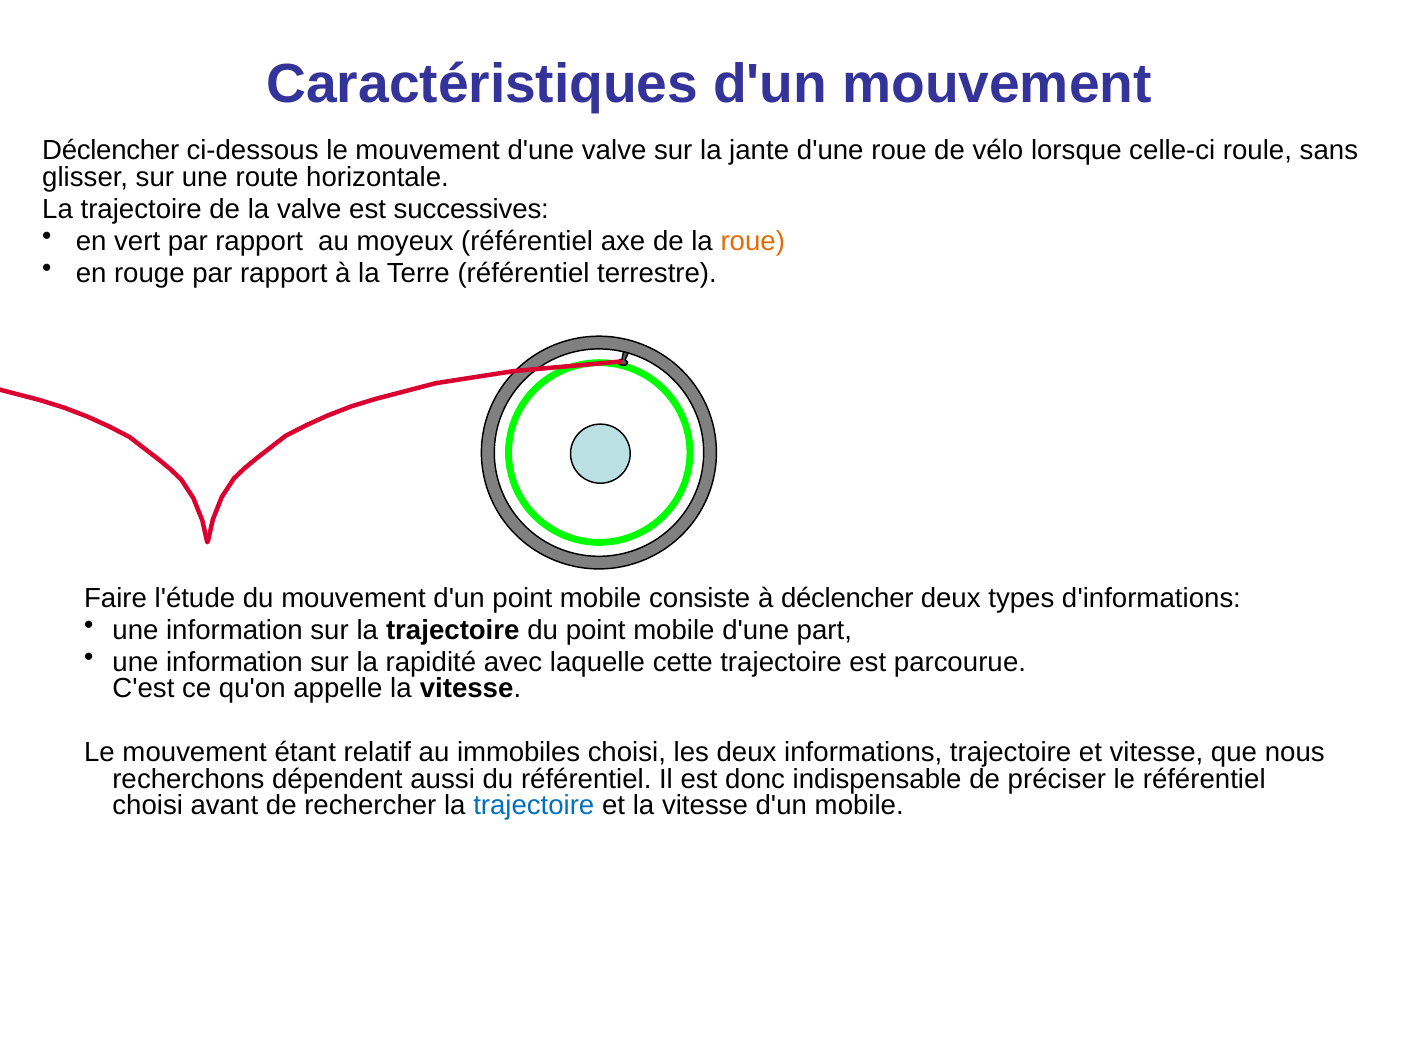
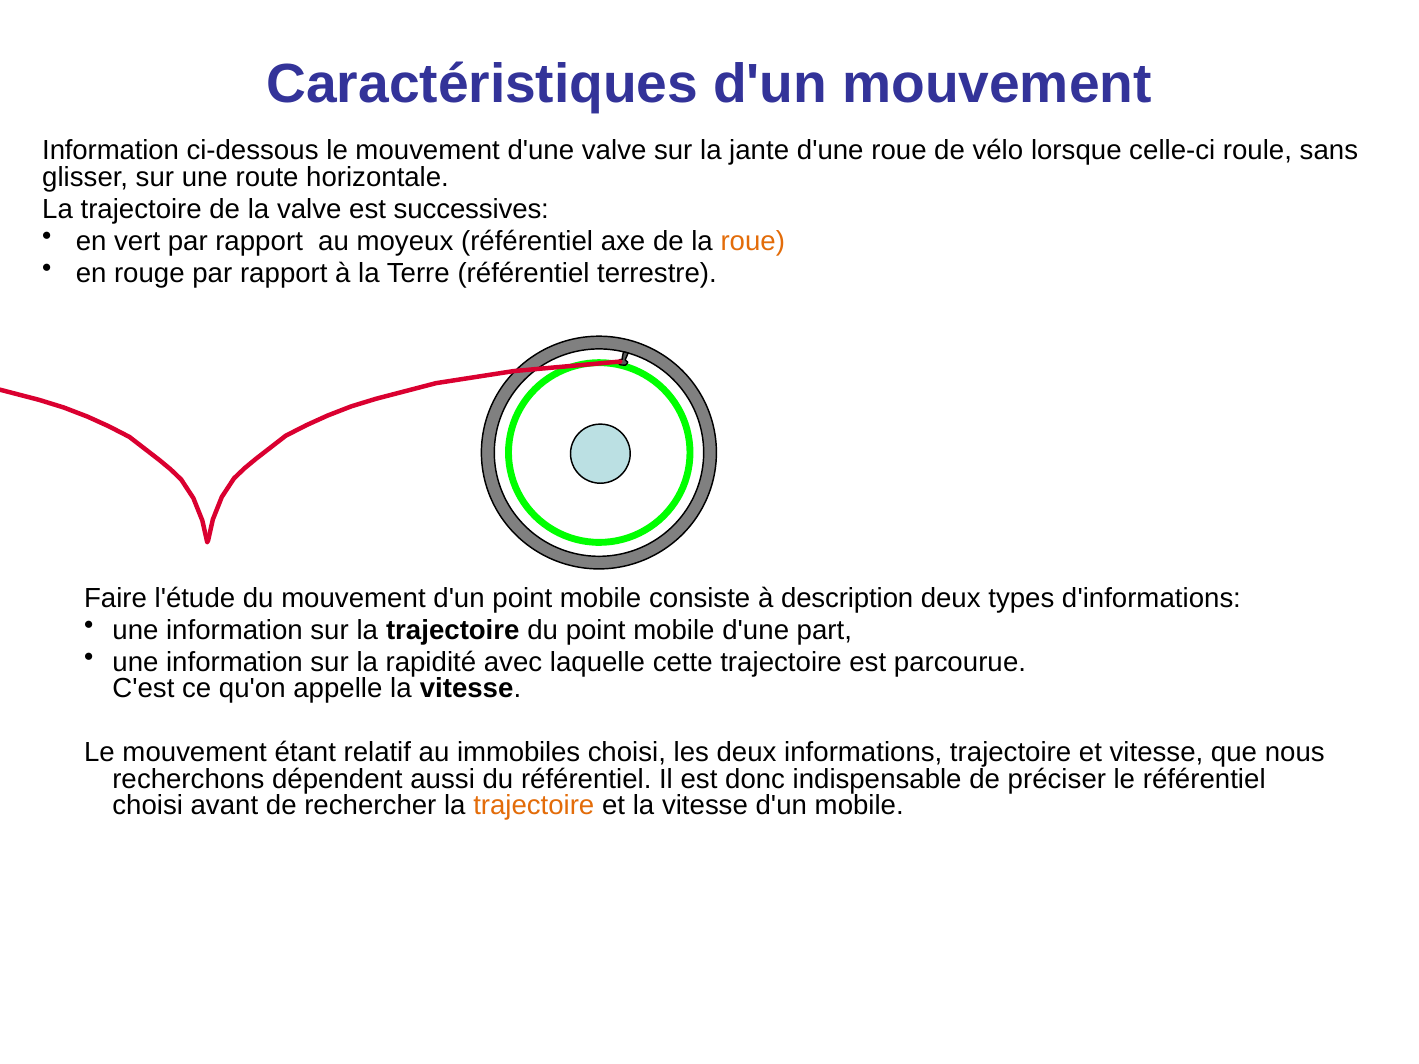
Déclencher at (111, 151): Déclencher -> Information
à déclencher: déclencher -> description
trajectoire at (534, 806) colour: blue -> orange
